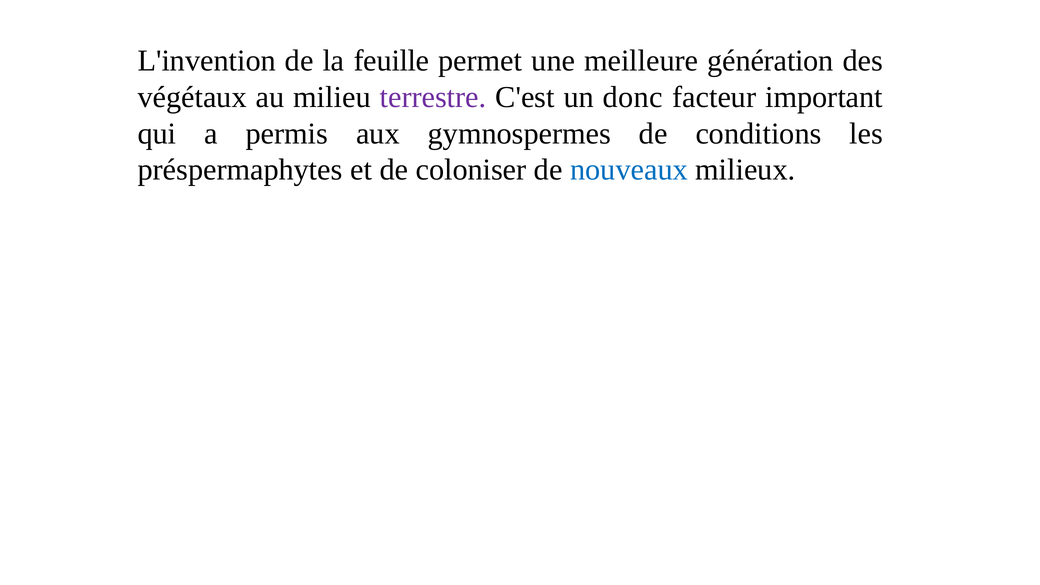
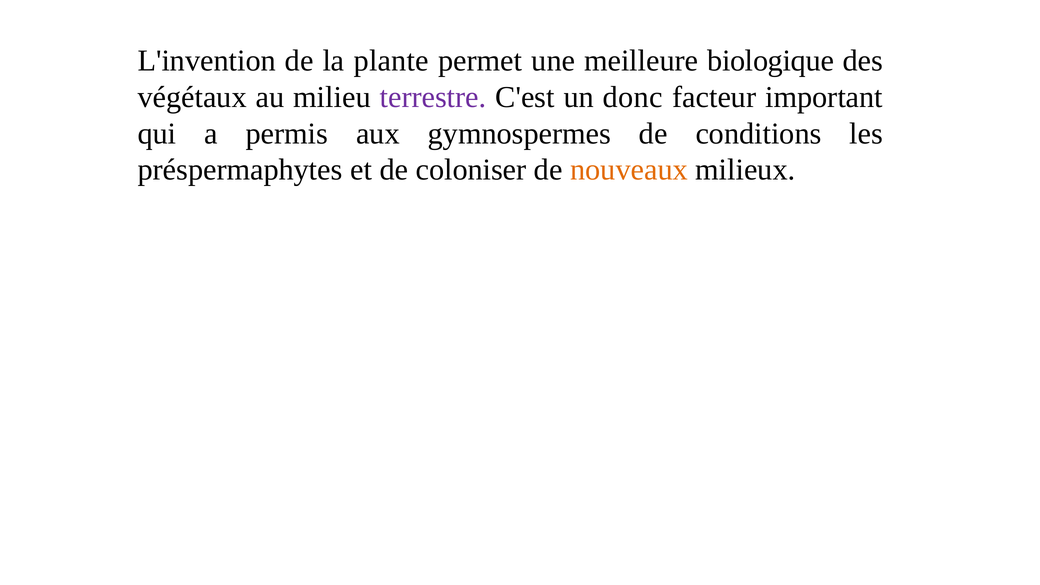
feuille: feuille -> plante
génération: génération -> biologique
nouveaux colour: blue -> orange
